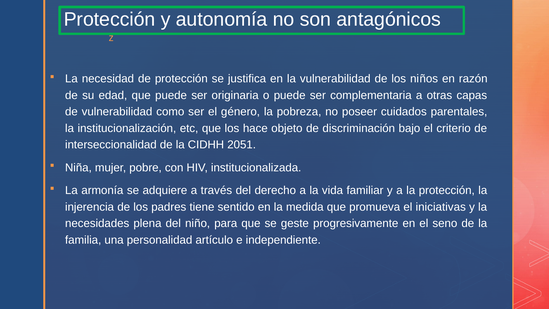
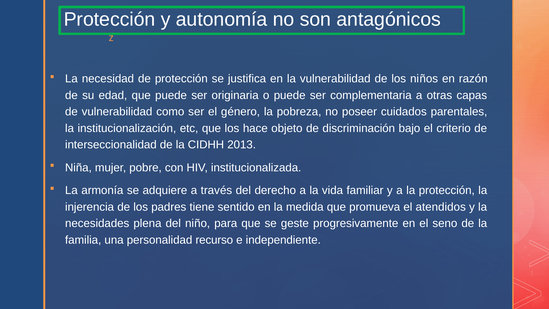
2051: 2051 -> 2013
iniciativas: iniciativas -> atendidos
artículo: artículo -> recurso
